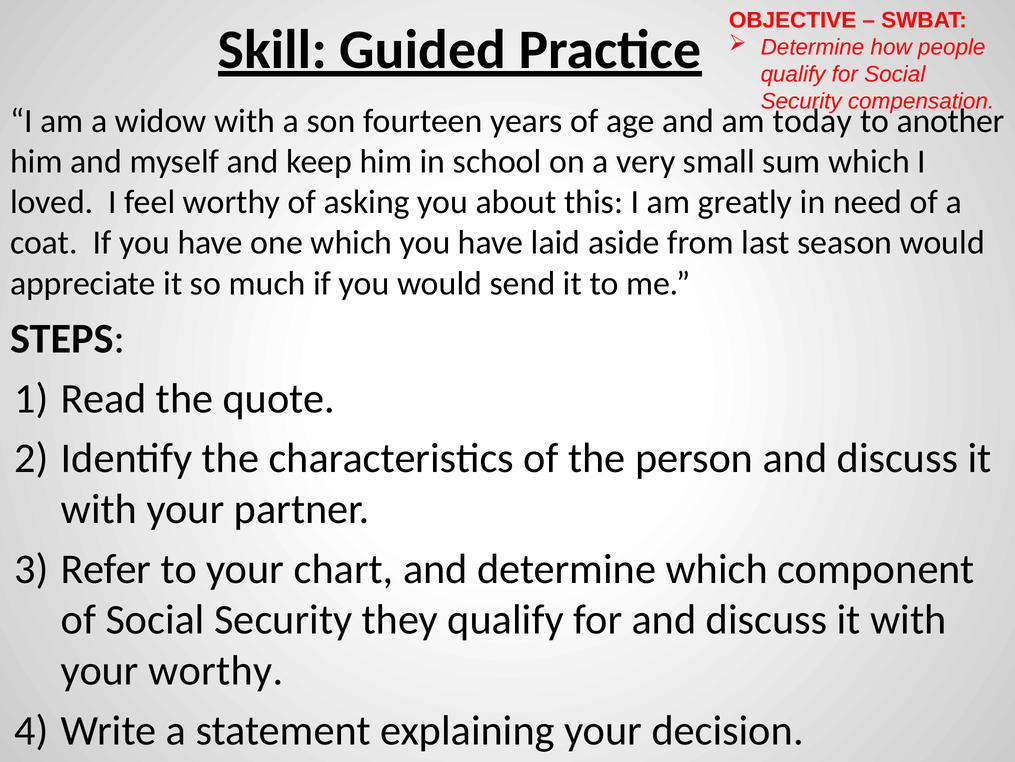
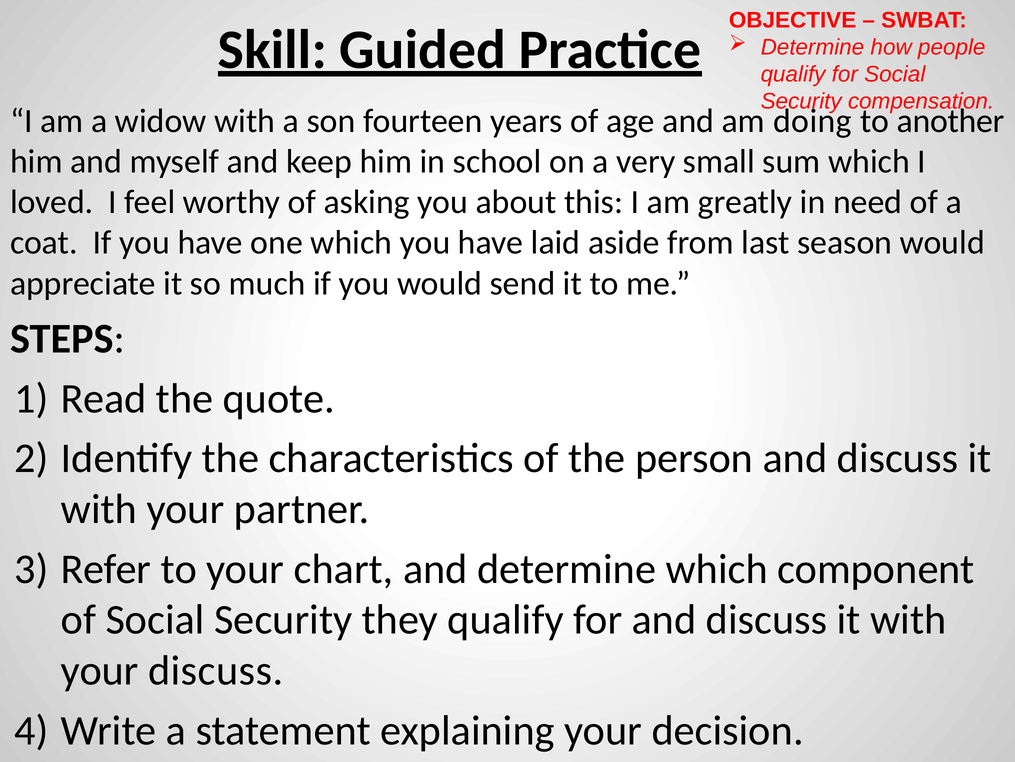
today: today -> doing
your worthy: worthy -> discuss
